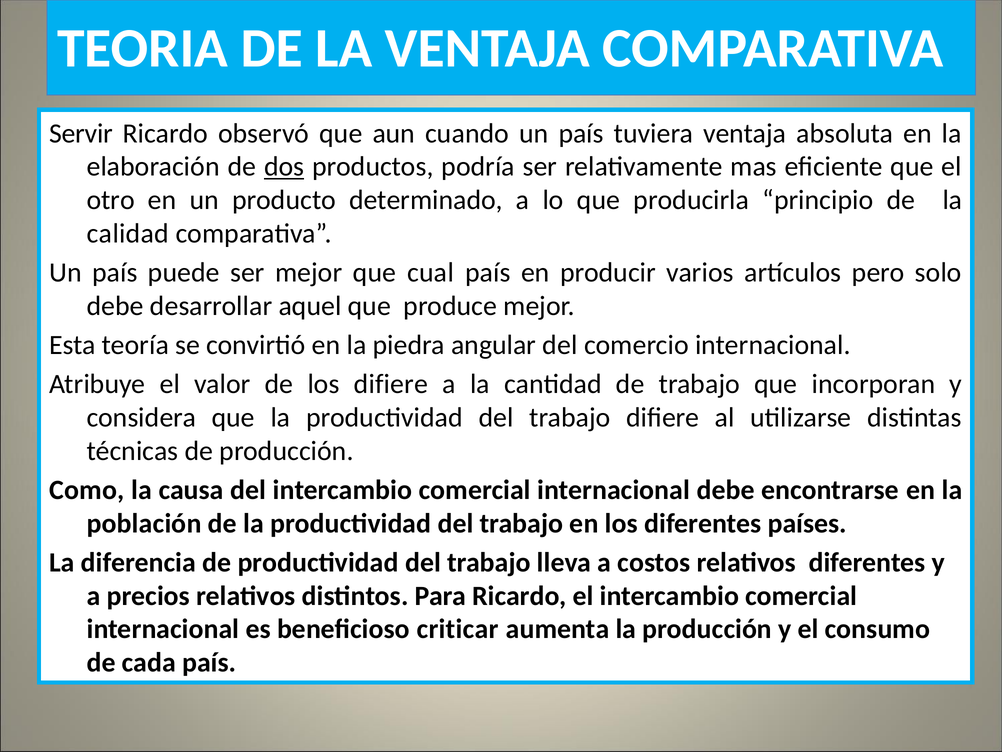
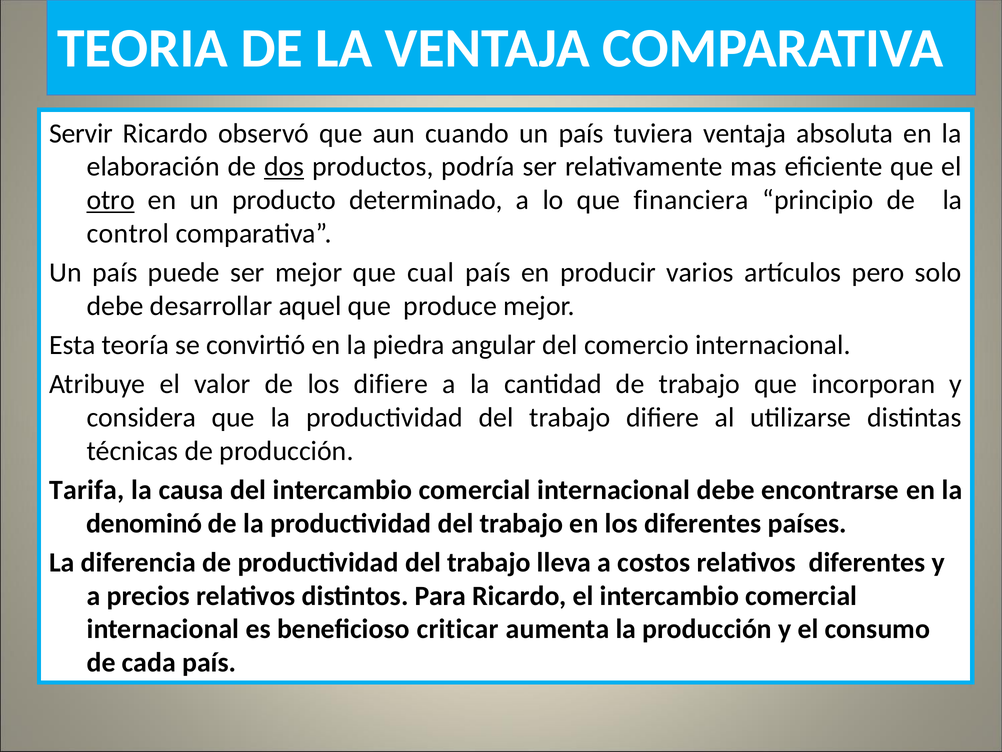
otro underline: none -> present
producirla: producirla -> financiera
calidad: calidad -> control
Como: Como -> Tarifa
población: población -> denominó
